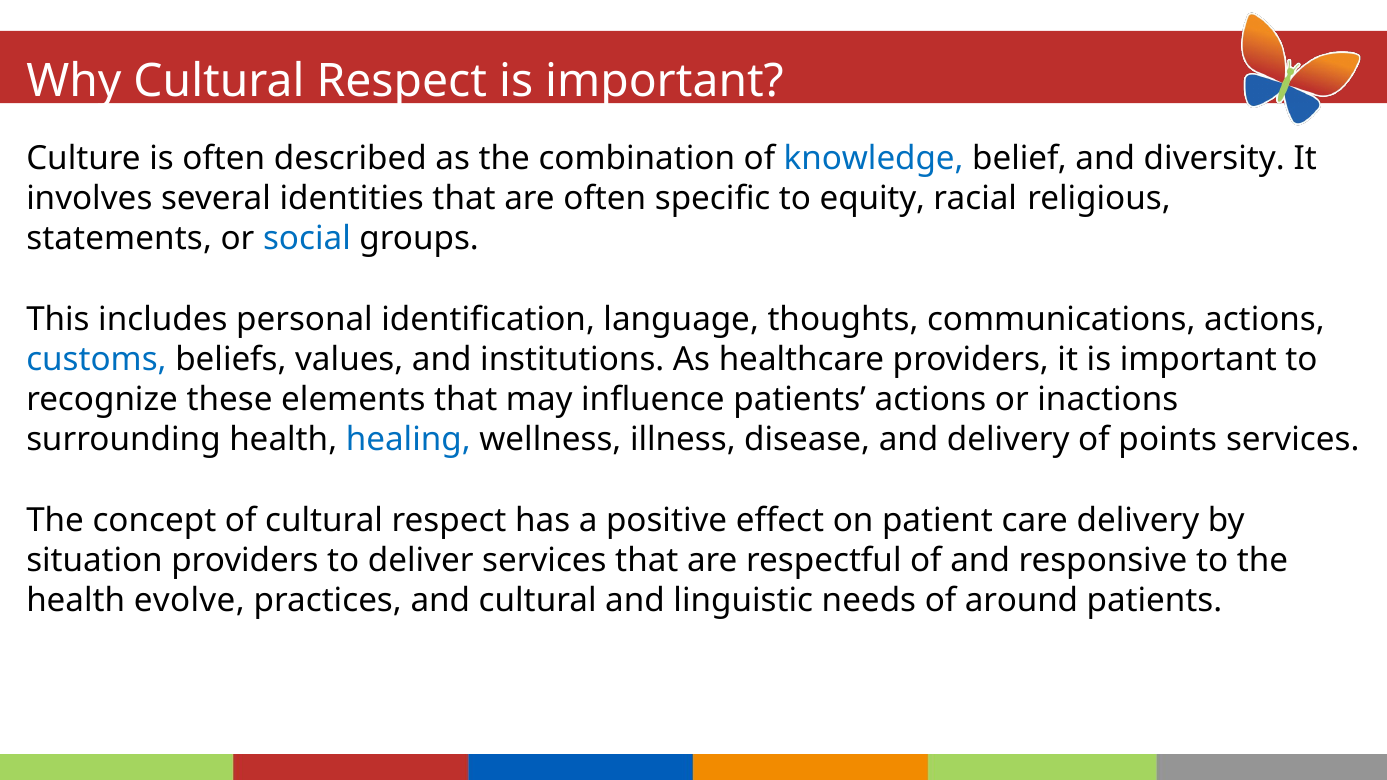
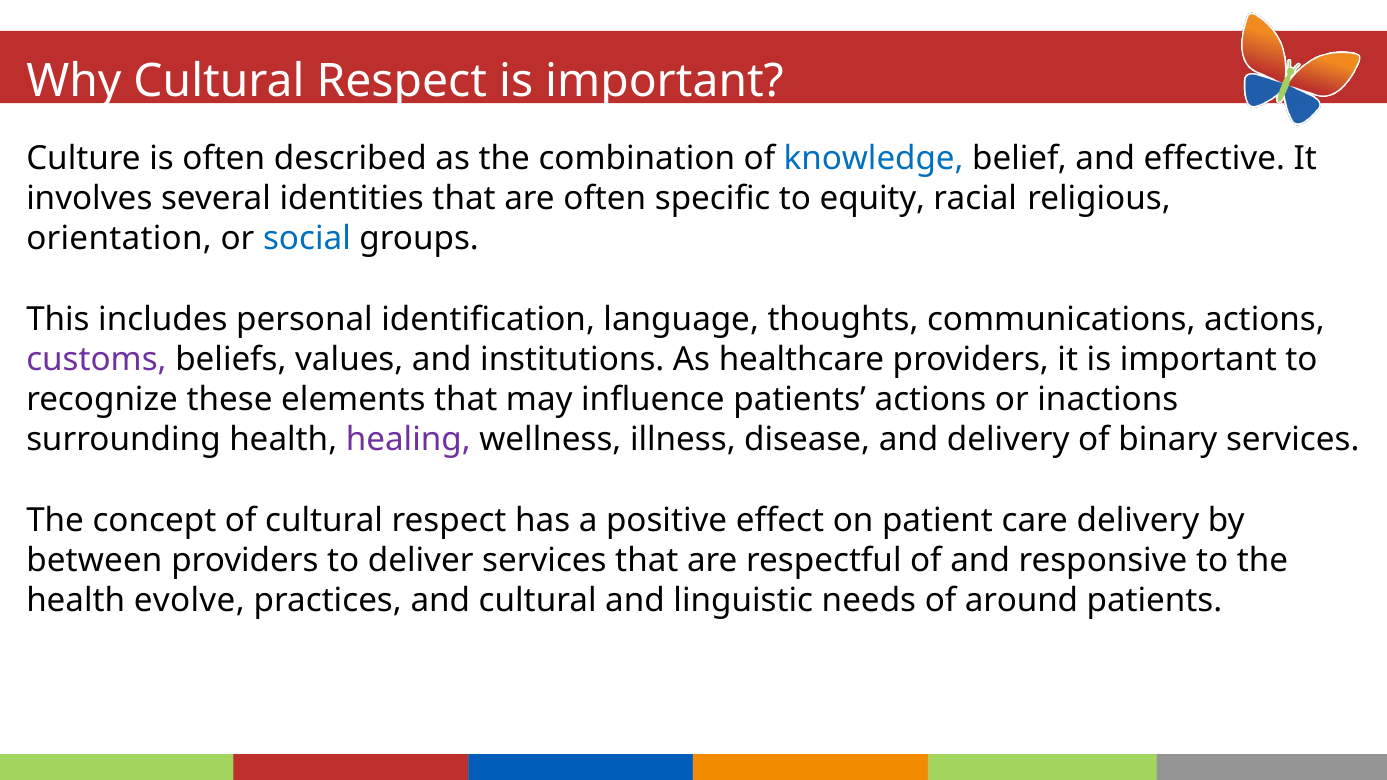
diversity: diversity -> effective
statements: statements -> orientation
customs colour: blue -> purple
healing colour: blue -> purple
points: points -> binary
situation: situation -> between
